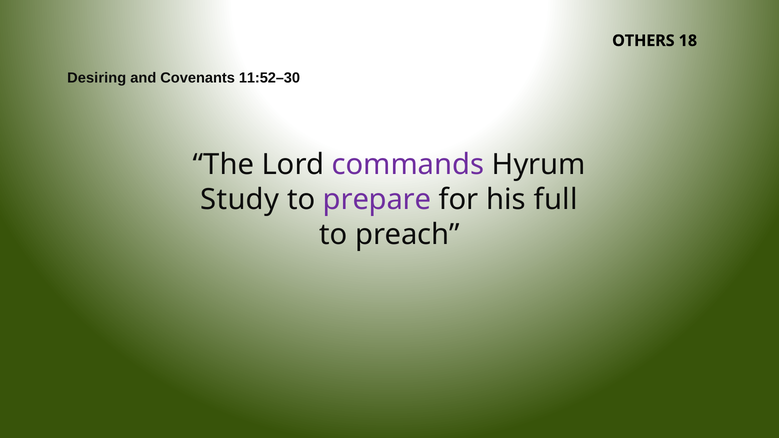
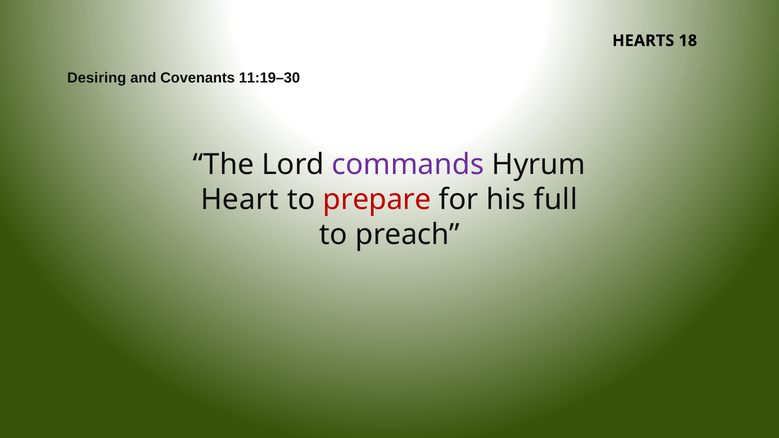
OTHERS: OTHERS -> HEARTS
11:52–30: 11:52–30 -> 11:19–30
Study: Study -> Heart
prepare colour: purple -> red
